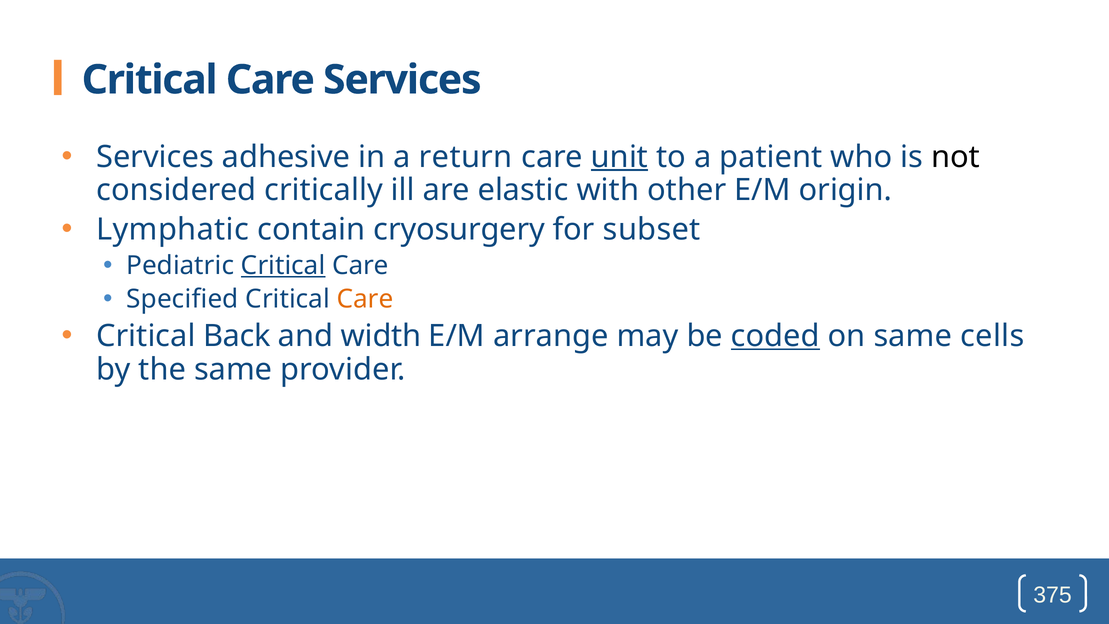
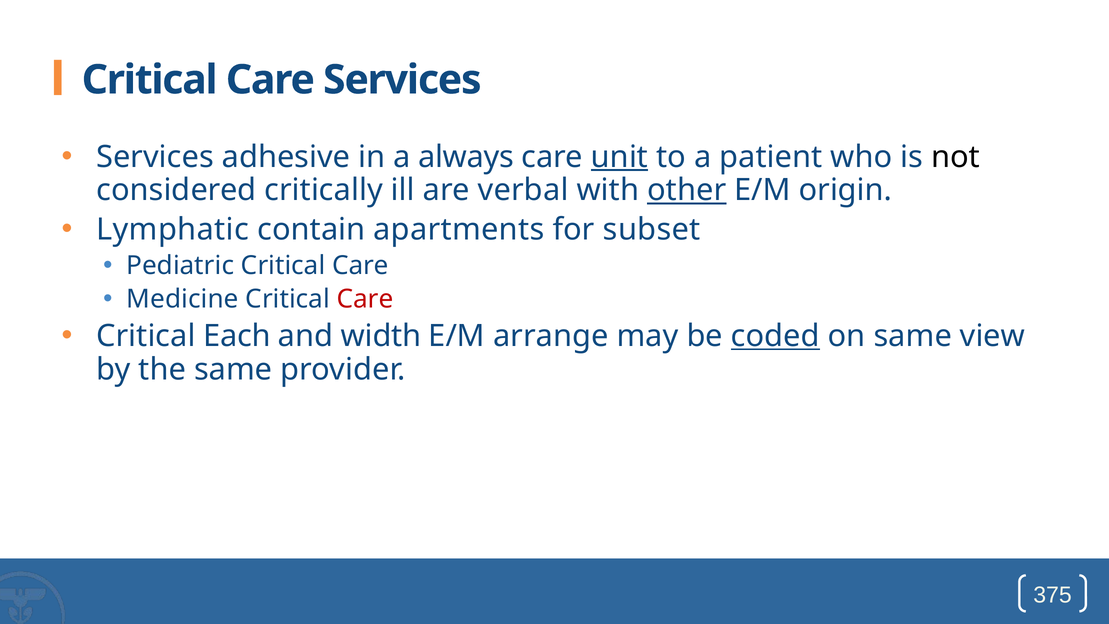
return: return -> always
elastic: elastic -> verbal
other underline: none -> present
cryosurgery: cryosurgery -> apartments
Critical at (283, 266) underline: present -> none
Specified: Specified -> Medicine
Care at (365, 299) colour: orange -> red
Back: Back -> Each
cells: cells -> view
